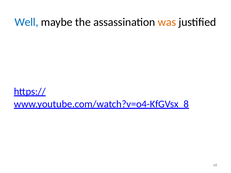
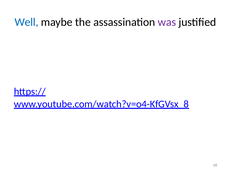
was colour: orange -> purple
